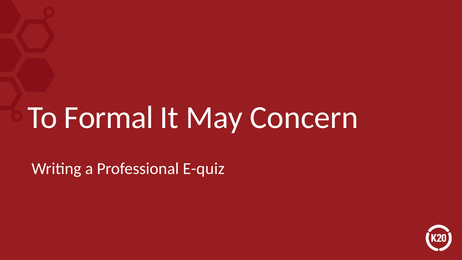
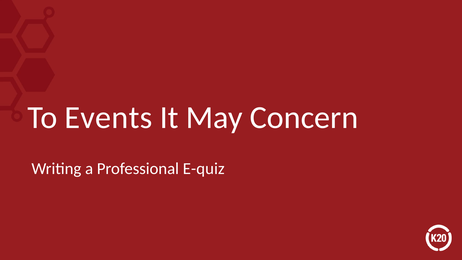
Formal: Formal -> Events
